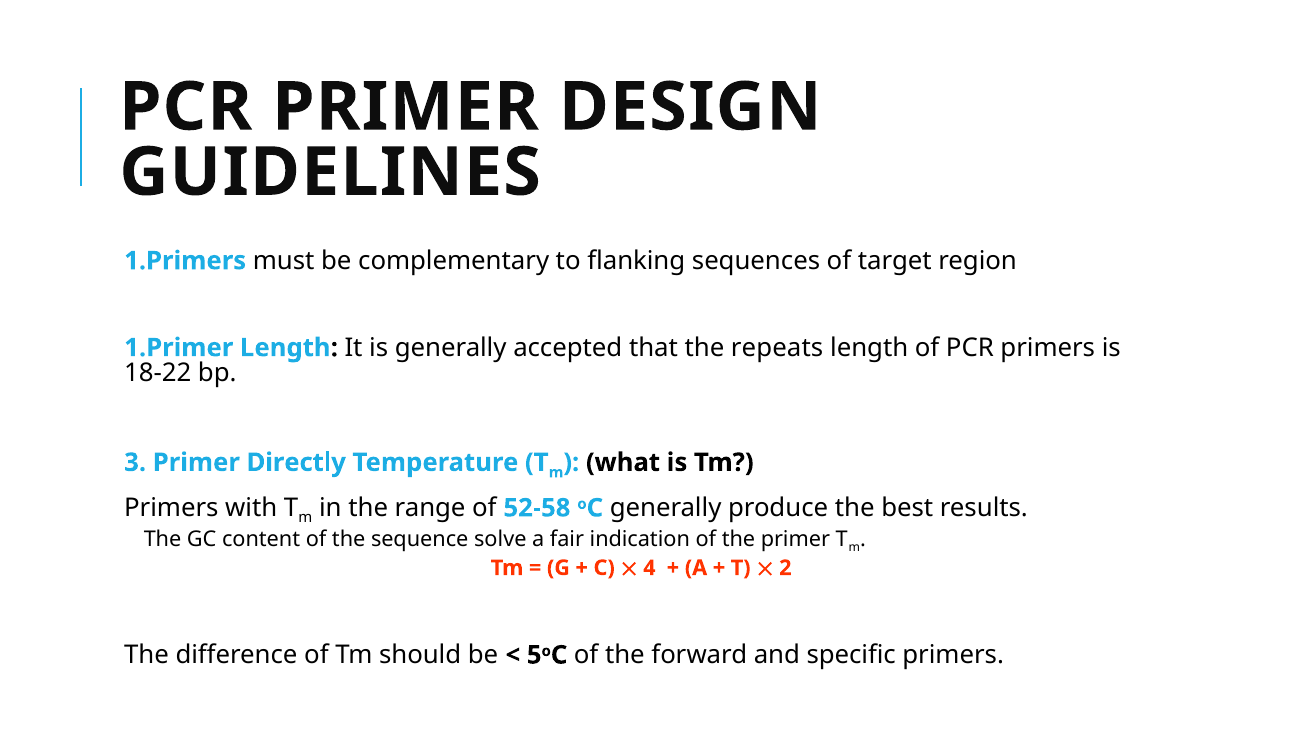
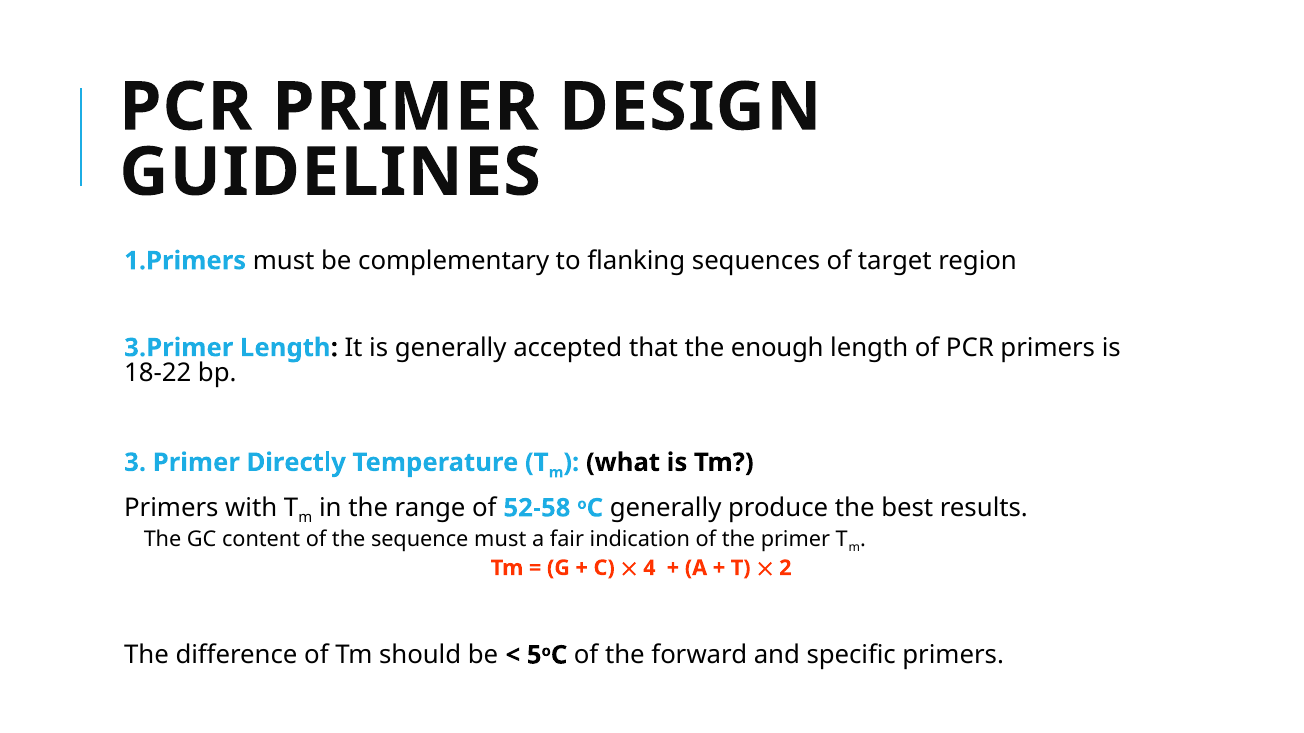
1.Primer: 1.Primer -> 3.Primer
repeats: repeats -> enough
sequence solve: solve -> must
